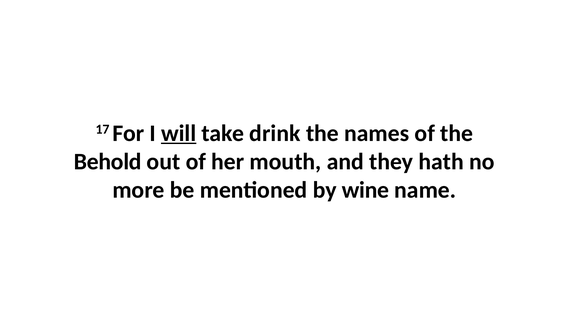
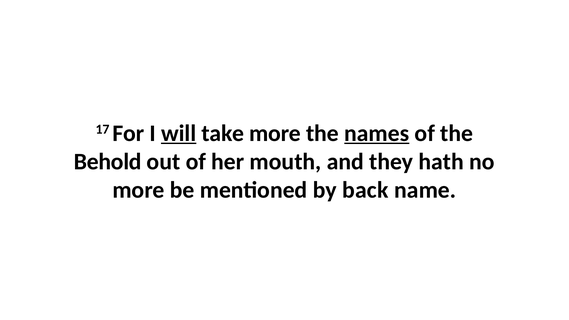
take drink: drink -> more
names underline: none -> present
wine: wine -> back
